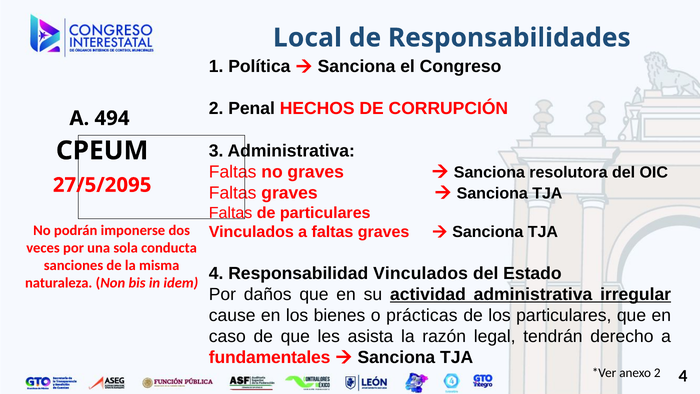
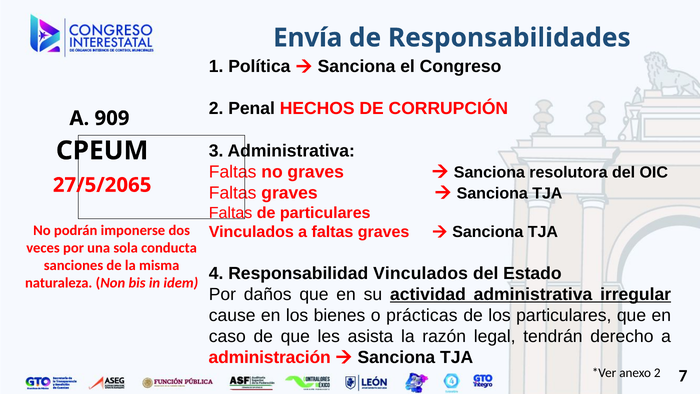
Local: Local -> Envía
494: 494 -> 909
27/5/2095: 27/5/2095 -> 27/5/2065
fundamentales: fundamentales -> administración
2 4: 4 -> 7
